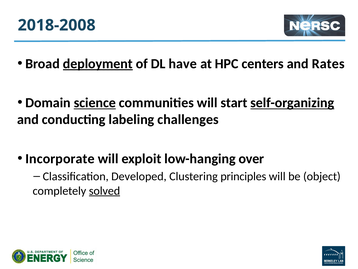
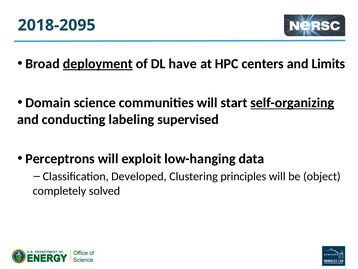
2018-2008: 2018-2008 -> 2018-2095
Rates: Rates -> Limits
science underline: present -> none
challenges: challenges -> supervised
Incorporate: Incorporate -> Perceptrons
over: over -> data
solved underline: present -> none
